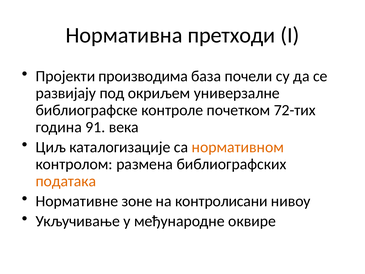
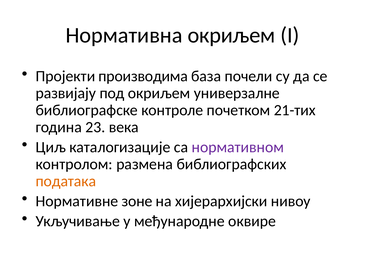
Нормативна претходи: претходи -> окриљем
72-тих: 72-тих -> 21-тих
91: 91 -> 23
нормативном colour: orange -> purple
контролисани: контролисани -> хијерархијски
